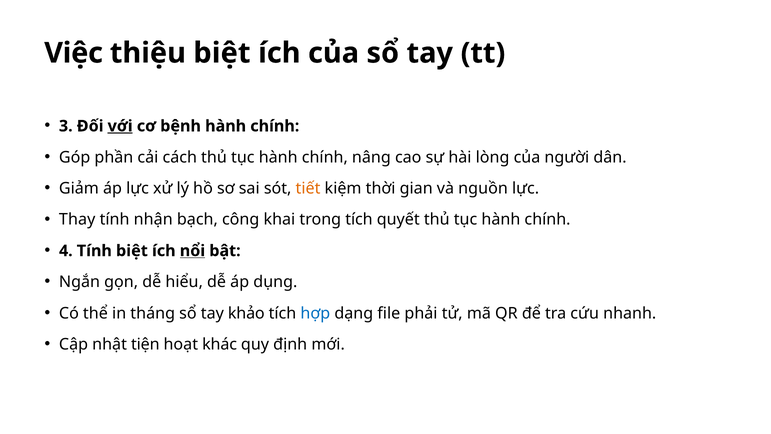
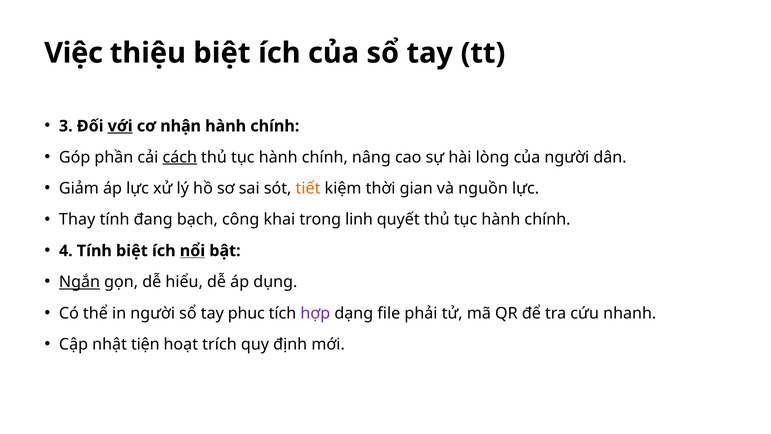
bệnh: bệnh -> nhận
cách underline: none -> present
nhận: nhận -> đang
trong tích: tích -> linh
Ngắn underline: none -> present
in tháng: tháng -> người
khảo: khảo -> phục
hợp colour: blue -> purple
khác: khác -> trích
